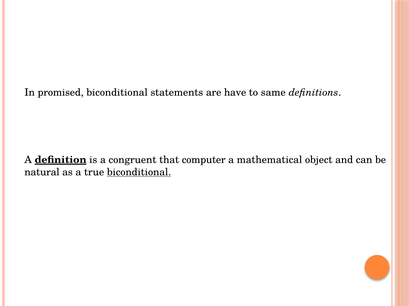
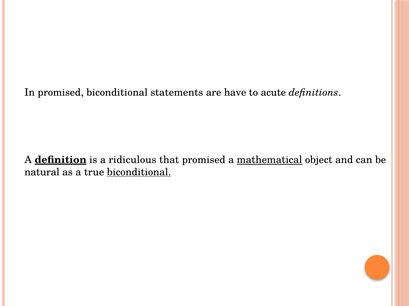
same: same -> acute
congruent: congruent -> ridiculous
that computer: computer -> promised
mathematical underline: none -> present
